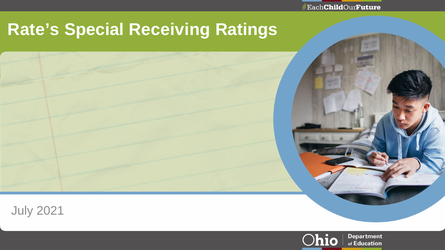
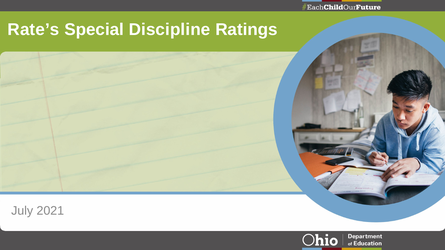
Receiving: Receiving -> Discipline
